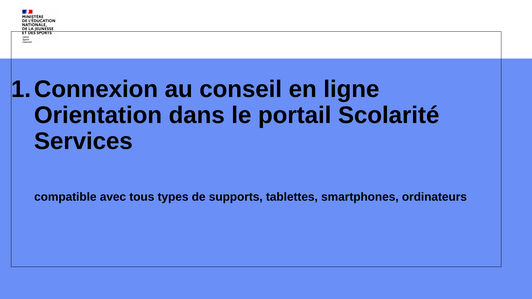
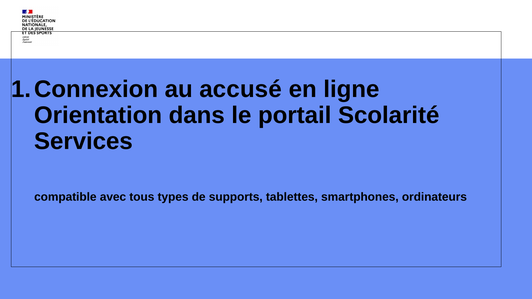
conseil: conseil -> accusé
